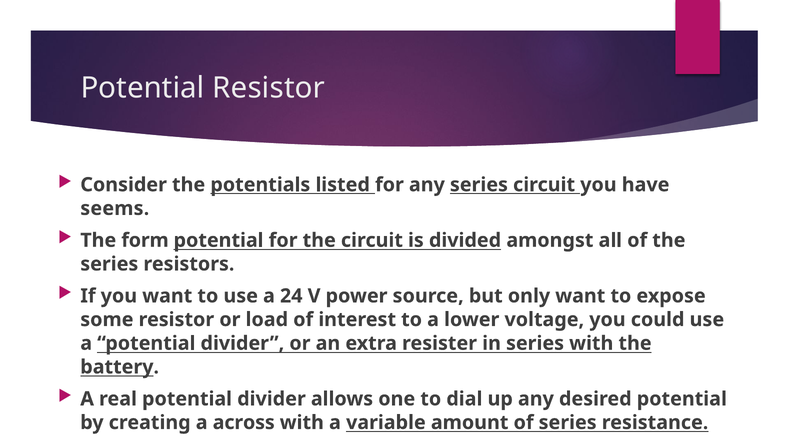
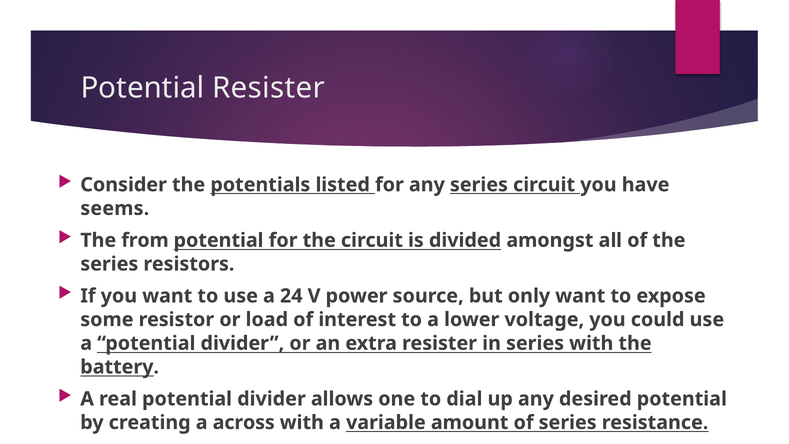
Potential Resistor: Resistor -> Resister
form: form -> from
